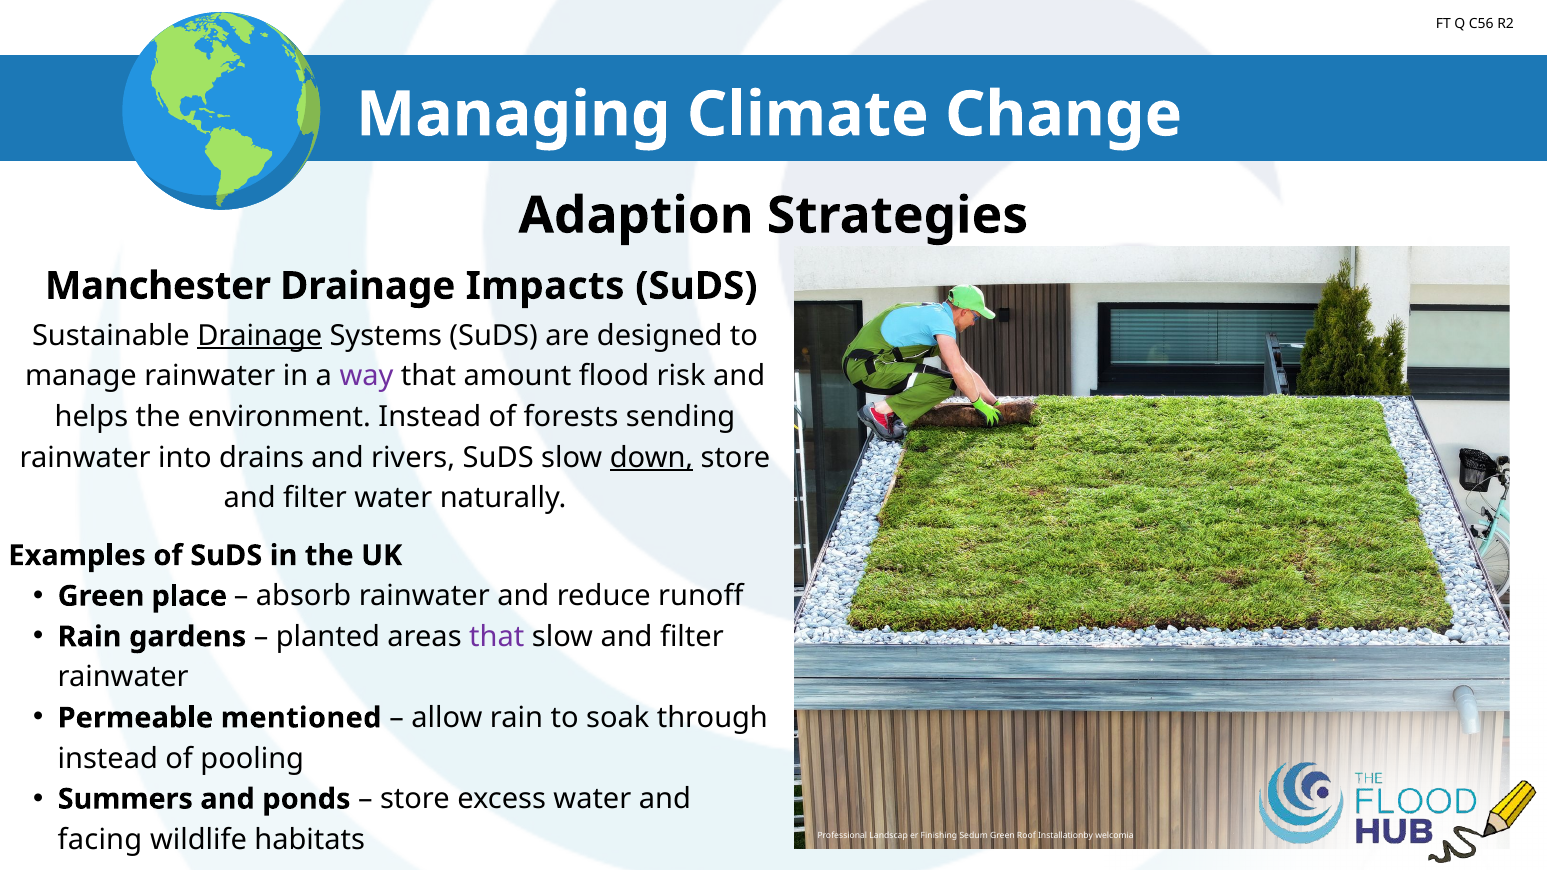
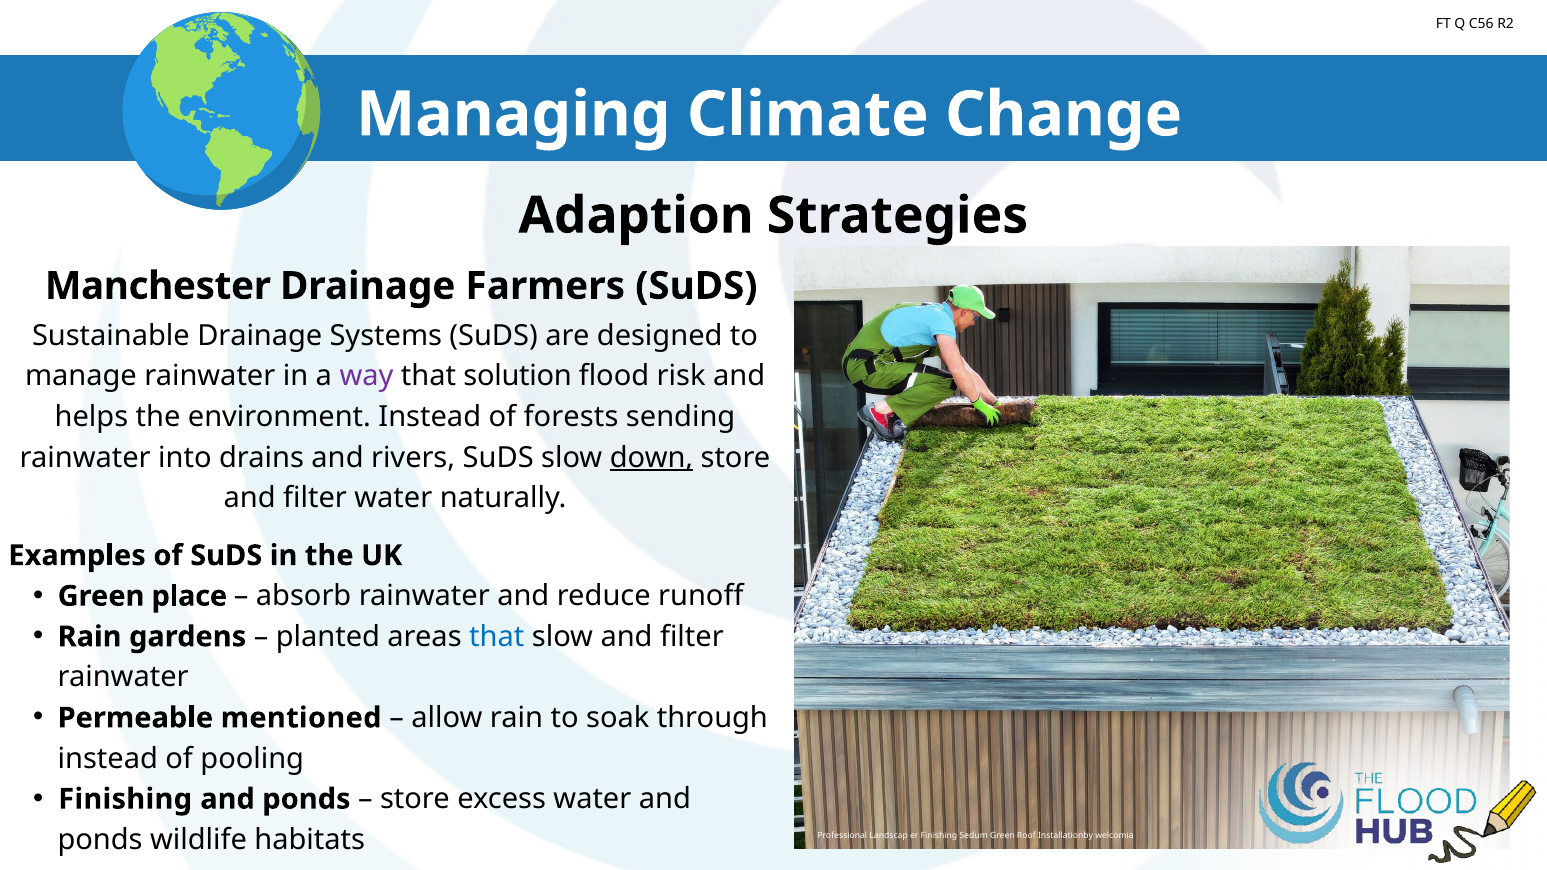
Impacts: Impacts -> Farmers
Drainage at (260, 336) underline: present -> none
amount: amount -> solution
that at (497, 637) colour: purple -> blue
Summers at (125, 799): Summers -> Finishing
facing at (100, 840): facing -> ponds
